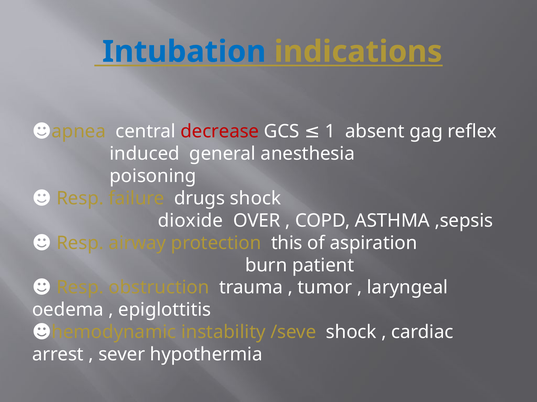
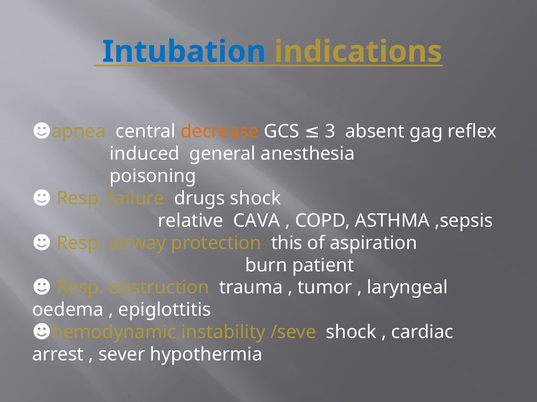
decrease colour: red -> orange
1: 1 -> 3
dioxide: dioxide -> relative
OVER: OVER -> CAVA
